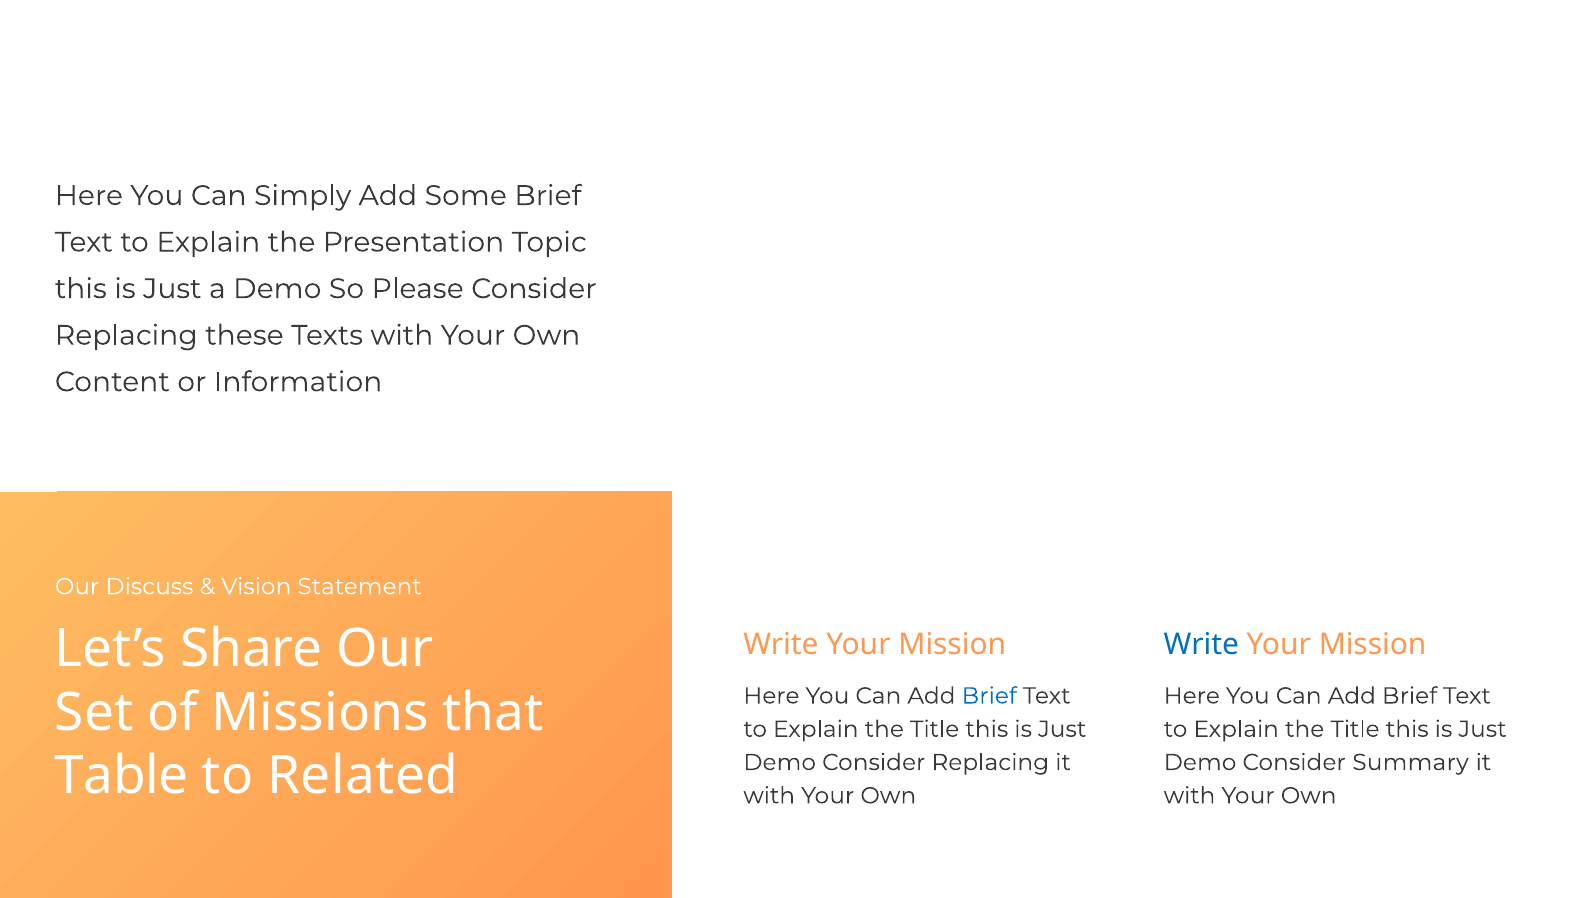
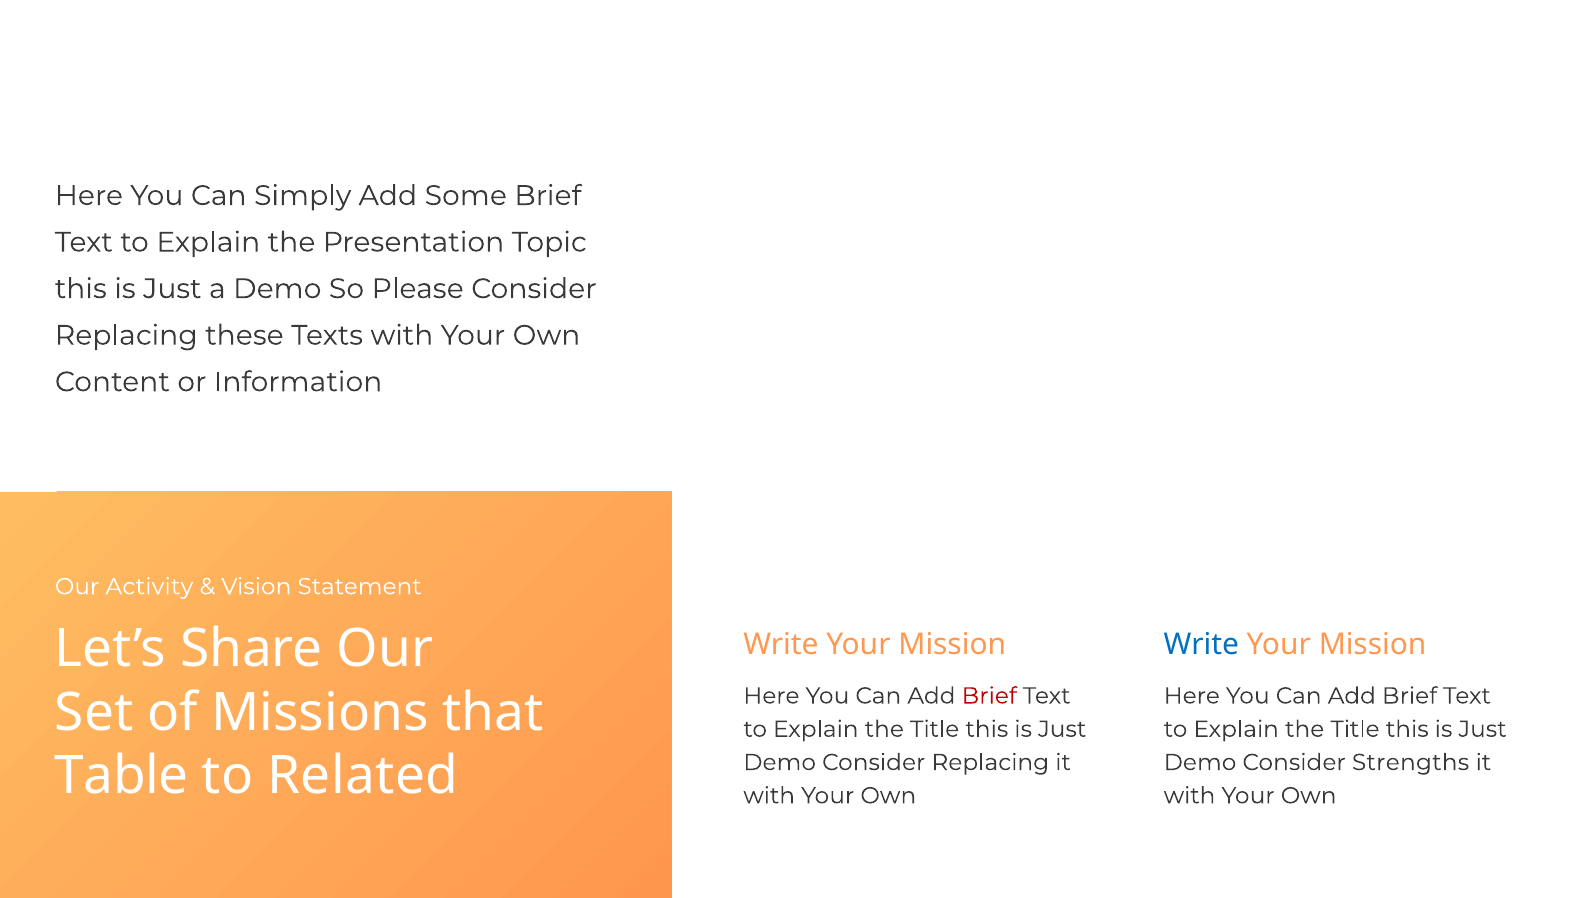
Discuss: Discuss -> Activity
Brief at (989, 696) colour: blue -> red
Summary: Summary -> Strengths
